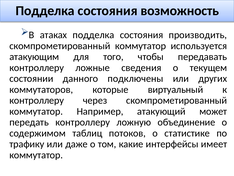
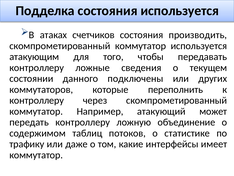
состояния возможность: возможность -> используется
атаках подделка: подделка -> счетчиков
виртуальный: виртуальный -> переполнить
